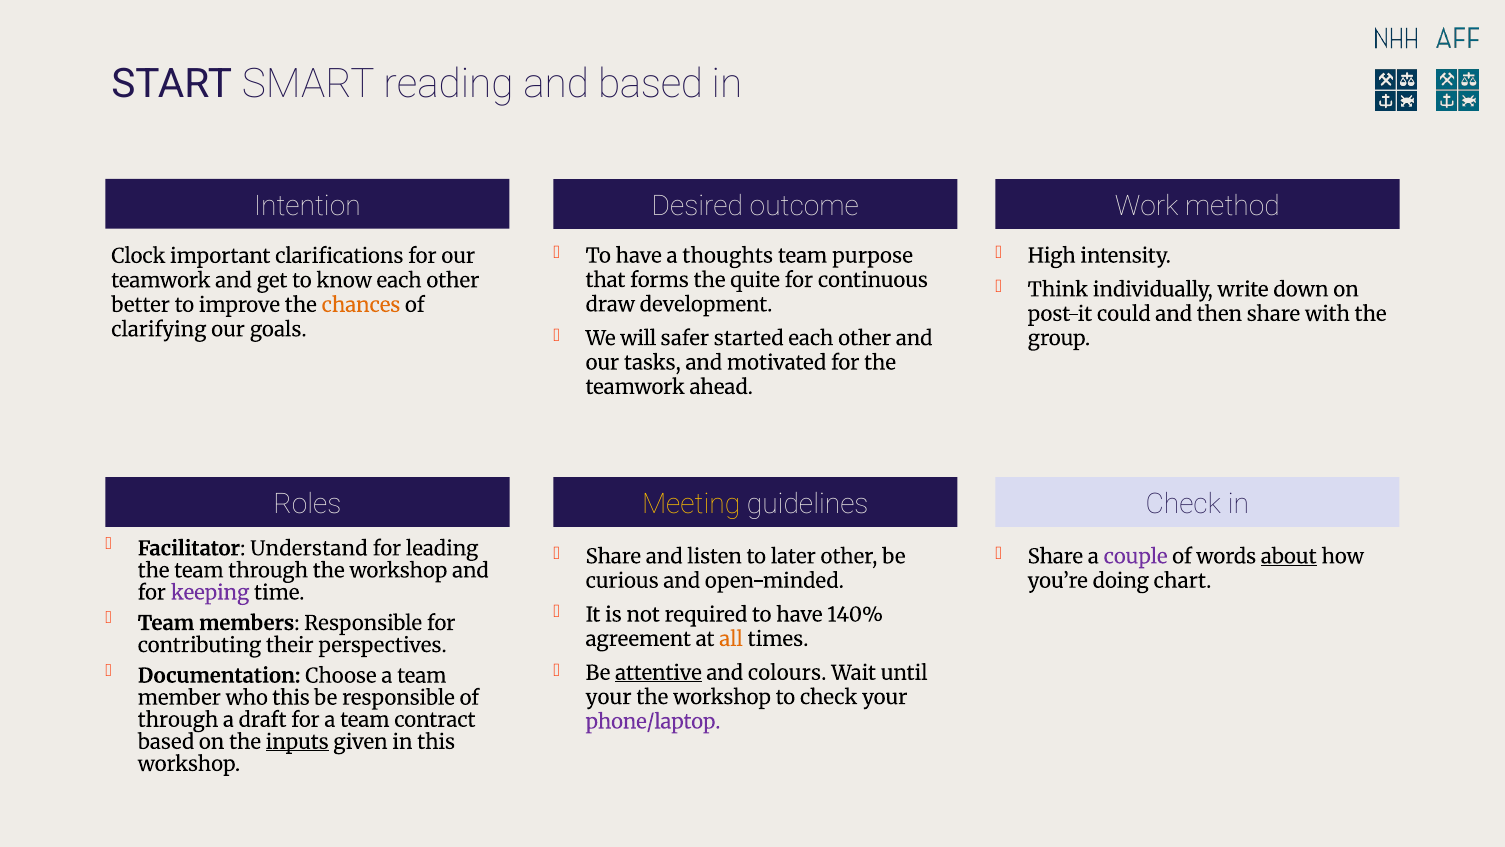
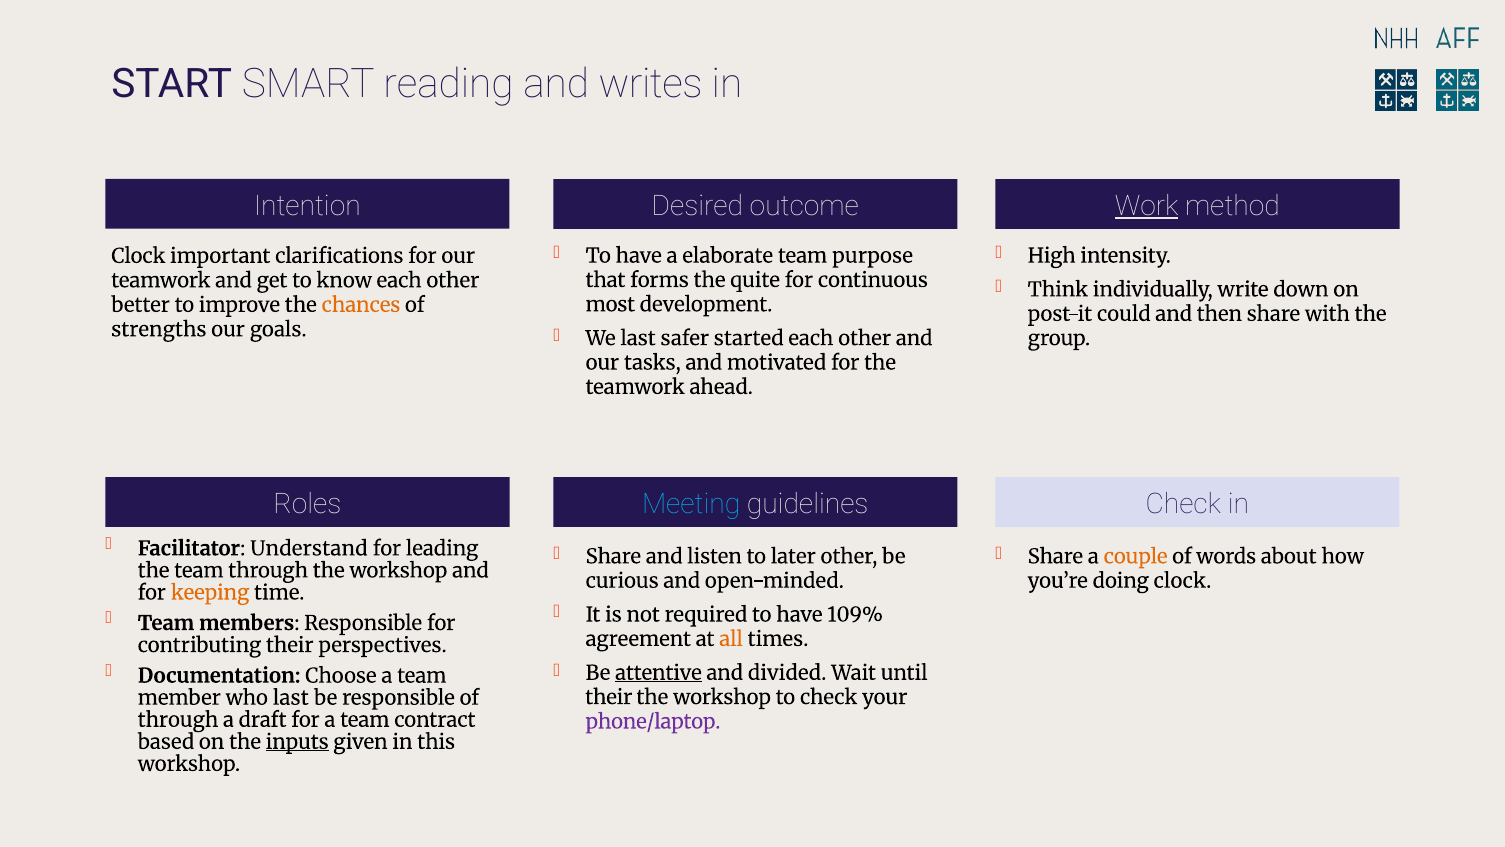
and based: based -> writes
Work underline: none -> present
thoughts: thoughts -> elaborate
draw: draw -> most
clarifying: clarifying -> strengths
We will: will -> last
Meeting colour: yellow -> light blue
couple colour: purple -> orange
about underline: present -> none
doing chart: chart -> clock
keeping colour: purple -> orange
140%: 140% -> 109%
colours: colours -> divided
your at (609, 697): your -> their
who this: this -> last
